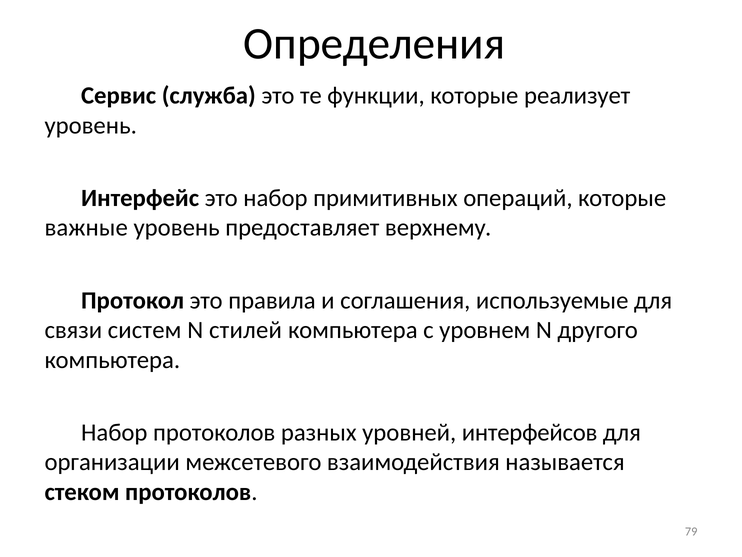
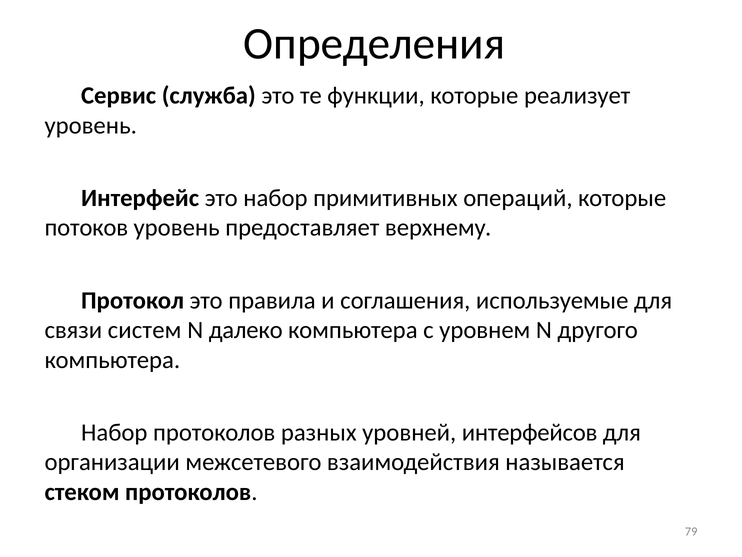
важные: важные -> потоков
стилей: стилей -> далеко
